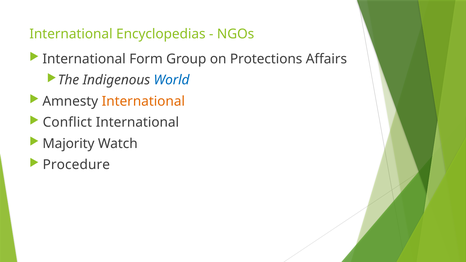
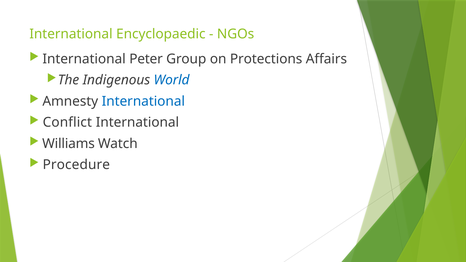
Encyclopedias: Encyclopedias -> Encyclopaedic
Form: Form -> Peter
International at (143, 101) colour: orange -> blue
Majority: Majority -> Williams
